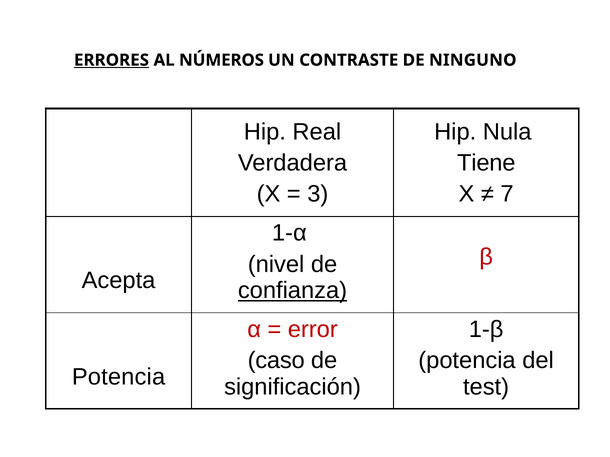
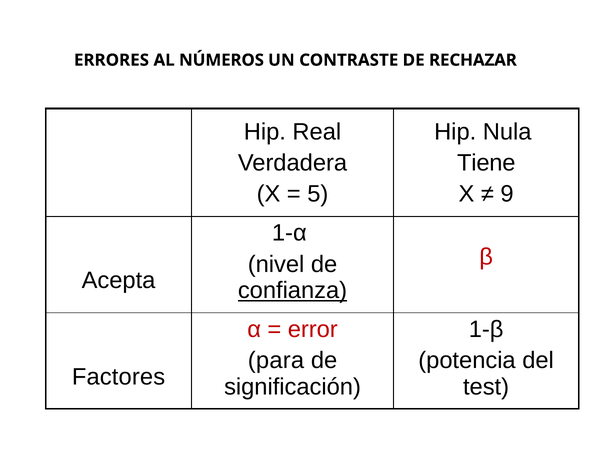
ERRORES underline: present -> none
NINGUNO: NINGUNO -> RECHAZAR
3: 3 -> 5
7: 7 -> 9
caso: caso -> para
Potencia at (119, 377): Potencia -> Factores
